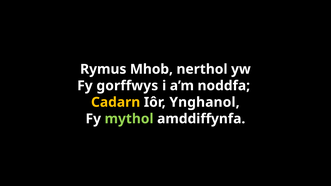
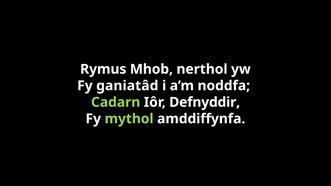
gorffwys: gorffwys -> ganiatâd
Cadarn colour: yellow -> light green
Ynghanol: Ynghanol -> Defnyddir
